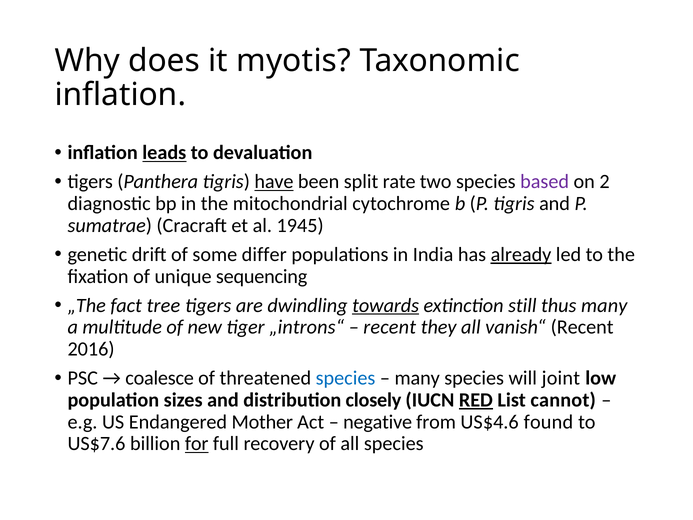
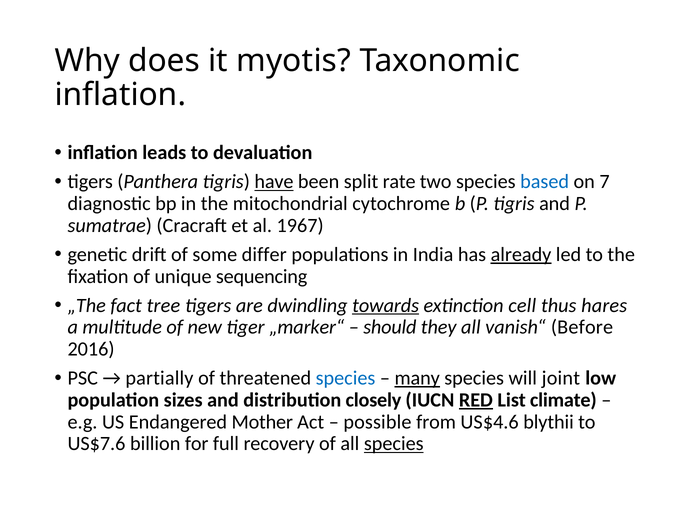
leads underline: present -> none
based colour: purple -> blue
2: 2 -> 7
1945: 1945 -> 1967
still: still -> cell
thus many: many -> hares
„introns“: „introns“ -> „marker“
recent at (390, 327): recent -> should
vanish“ Recent: Recent -> Before
coalesce: coalesce -> partially
many at (417, 378) underline: none -> present
cannot: cannot -> climate
negative: negative -> possible
found: found -> blythii
for underline: present -> none
species at (394, 443) underline: none -> present
